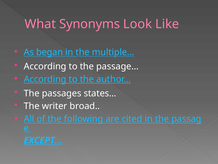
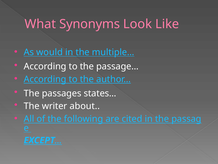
began: began -> would
broad: broad -> about
